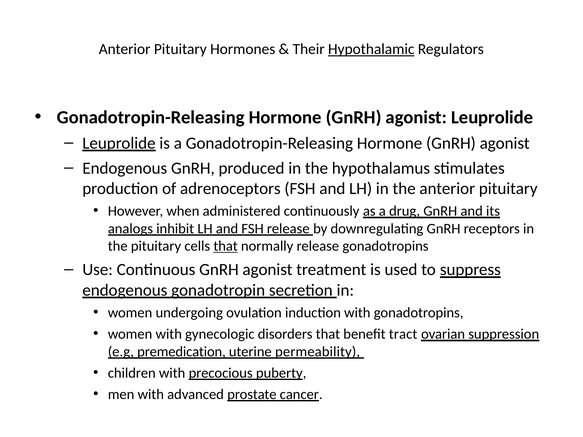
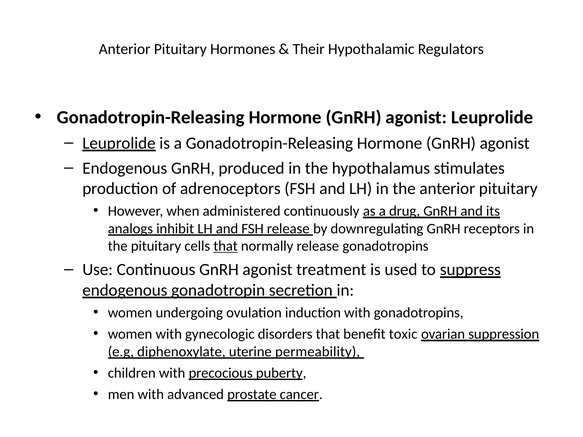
Hypothalamic underline: present -> none
tract: tract -> toxic
premedication: premedication -> diphenoxylate
